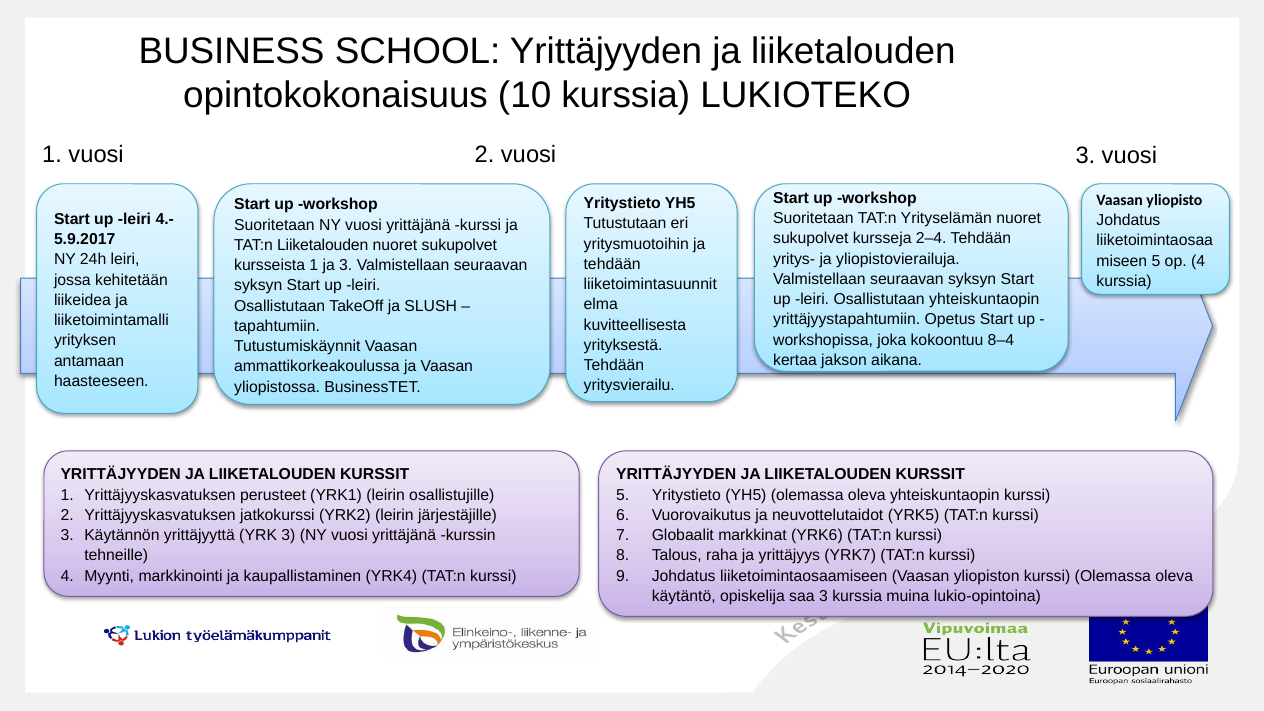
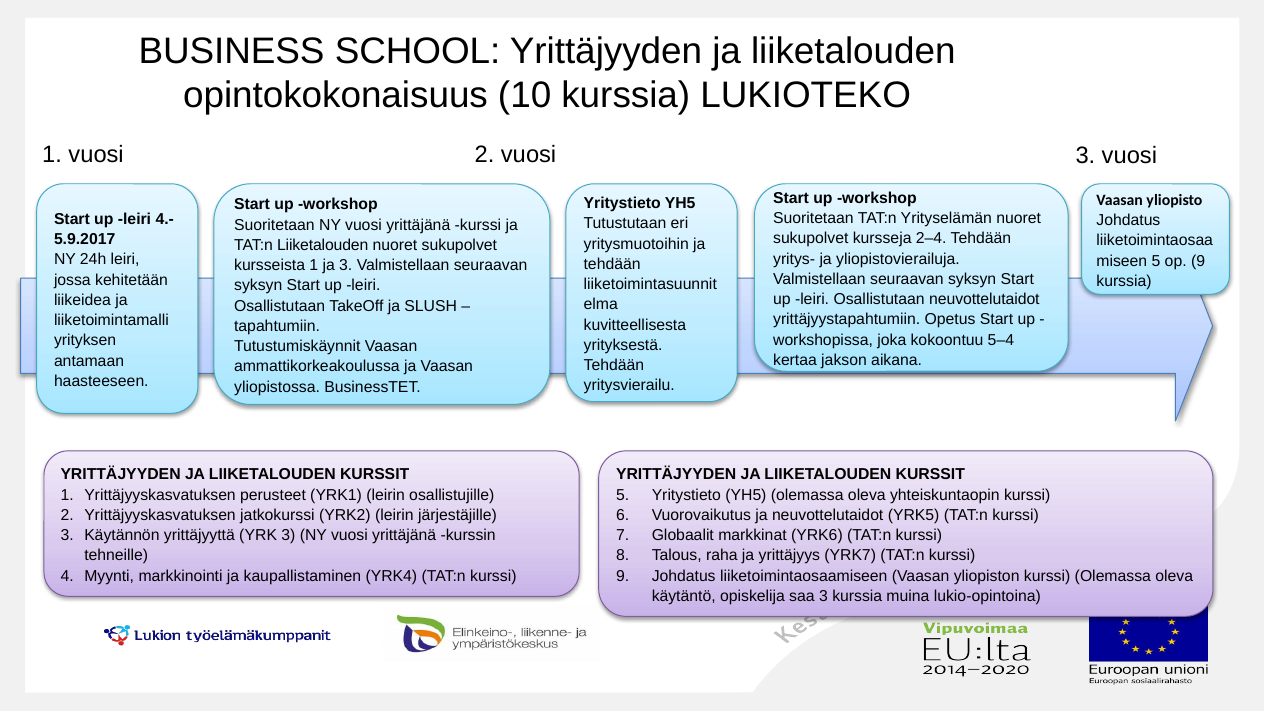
op 4: 4 -> 9
Osallistutaan yhteiskuntaopin: yhteiskuntaopin -> neuvottelutaidot
8‒4: 8‒4 -> 5‒4
